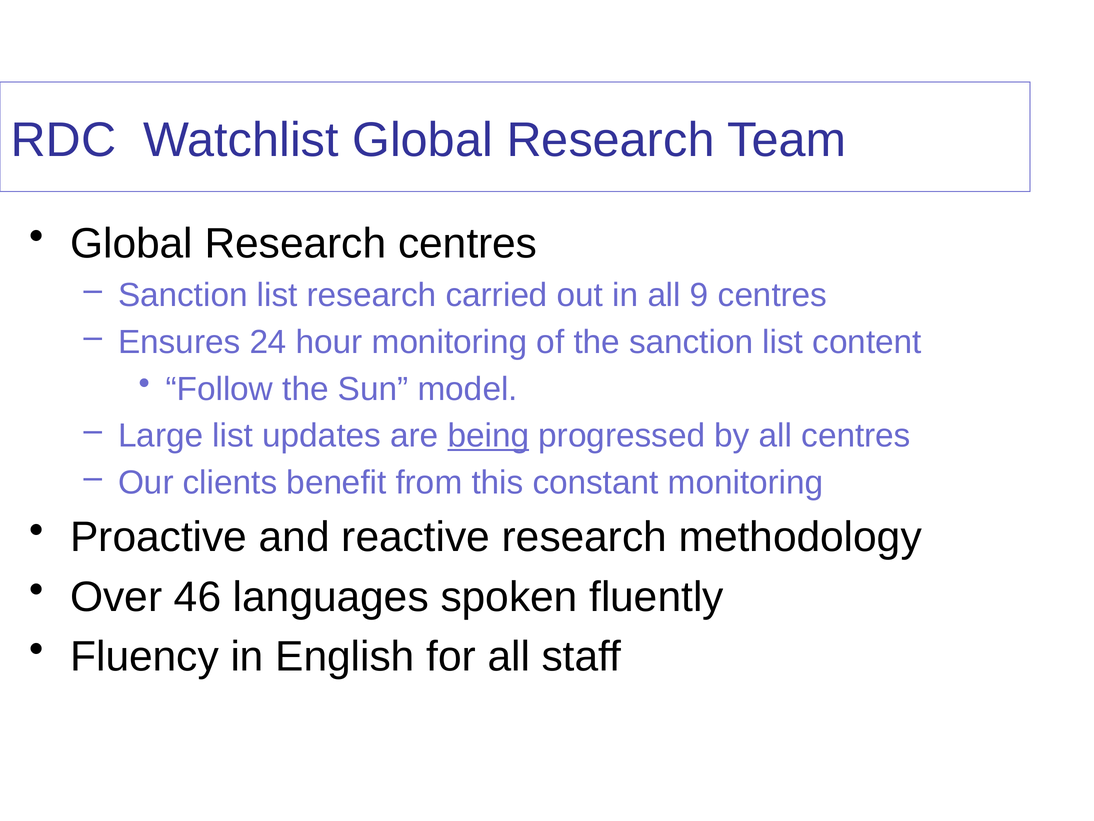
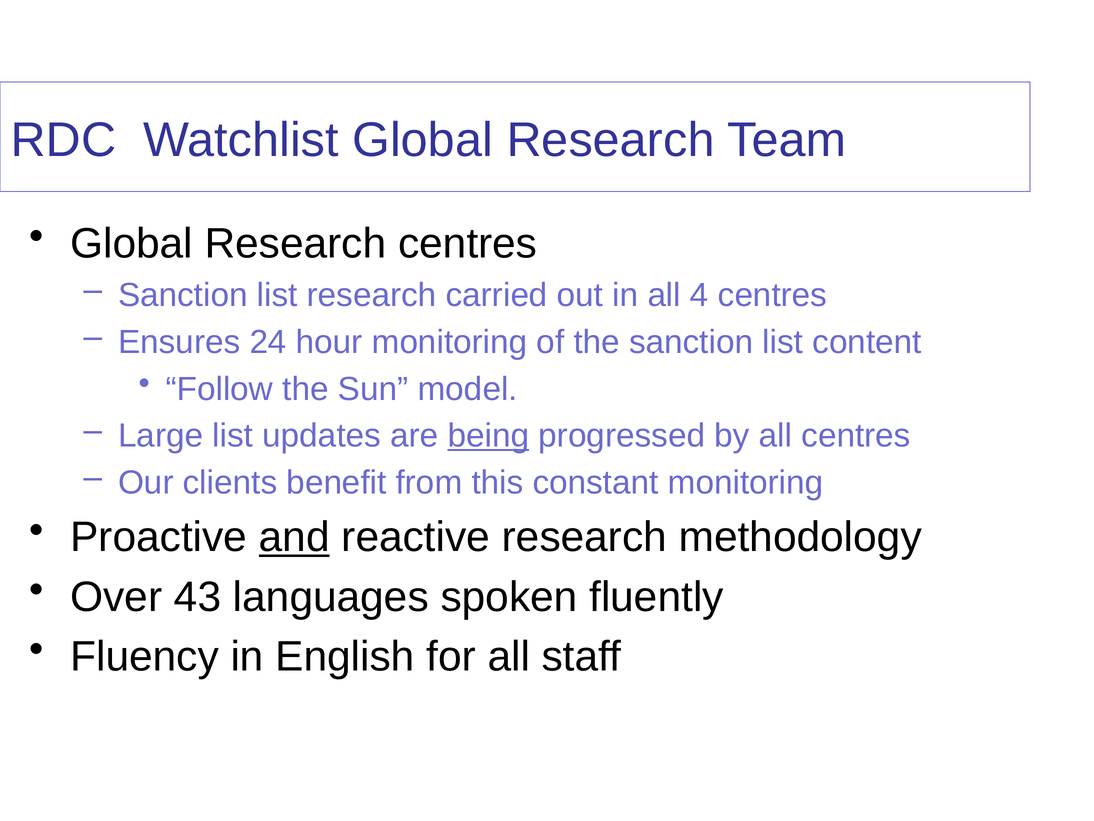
9: 9 -> 4
and underline: none -> present
46: 46 -> 43
